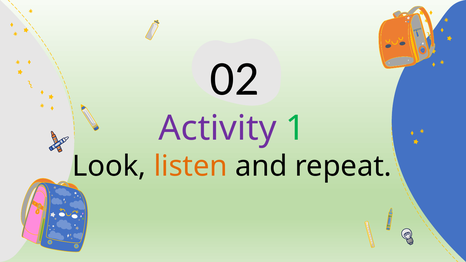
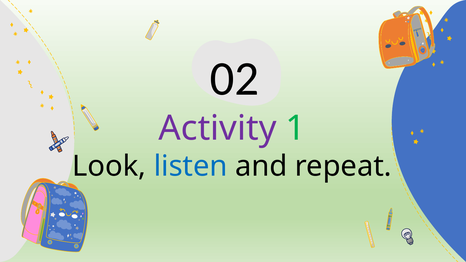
listen colour: orange -> blue
